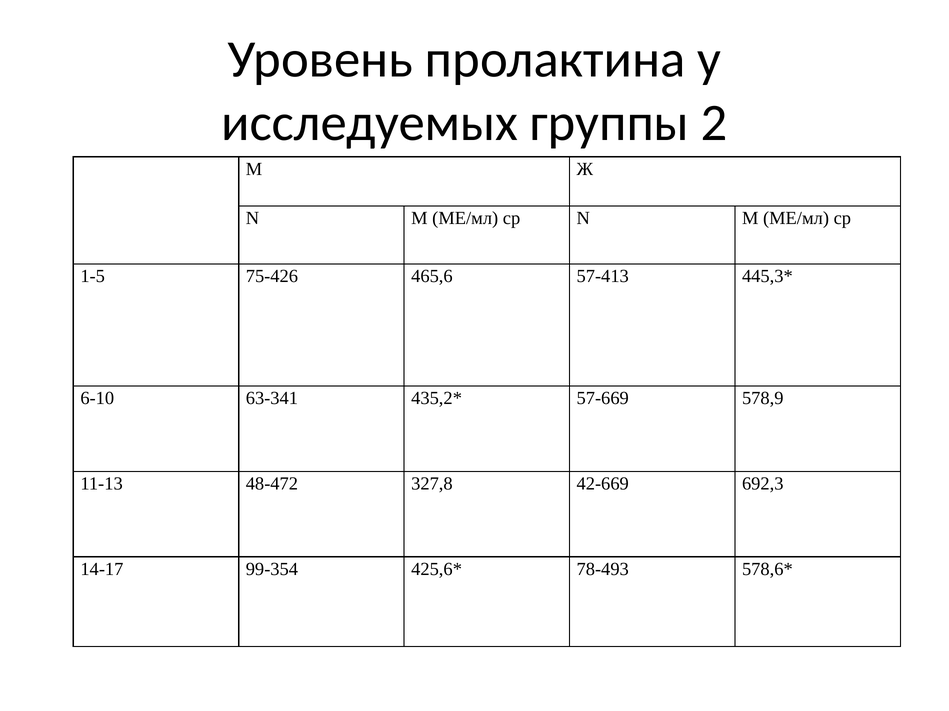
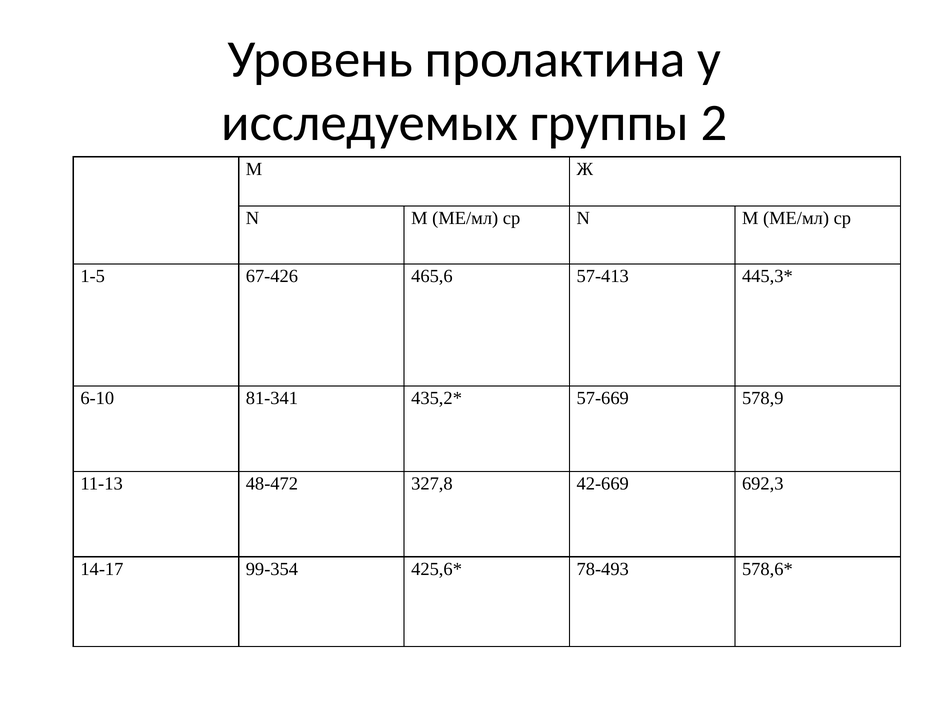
75-426: 75-426 -> 67-426
63-341: 63-341 -> 81-341
